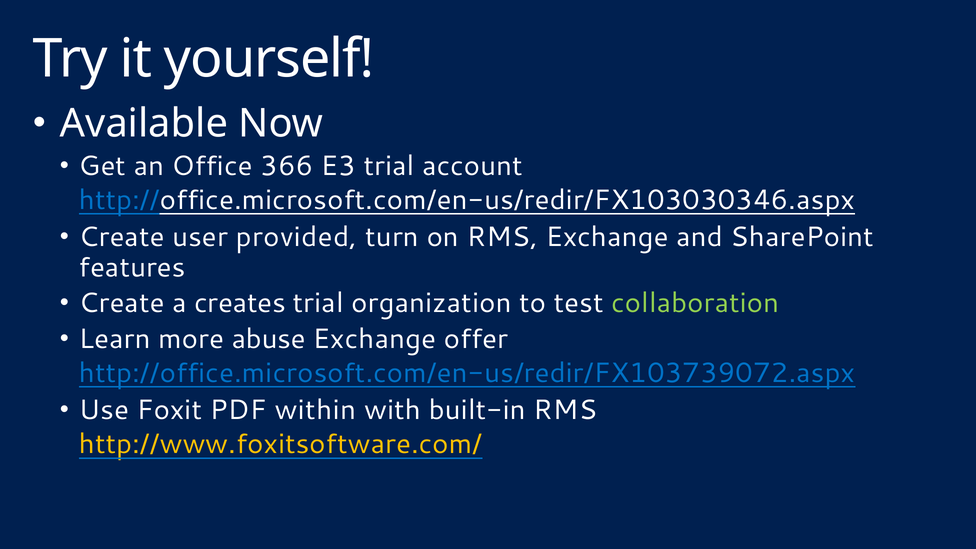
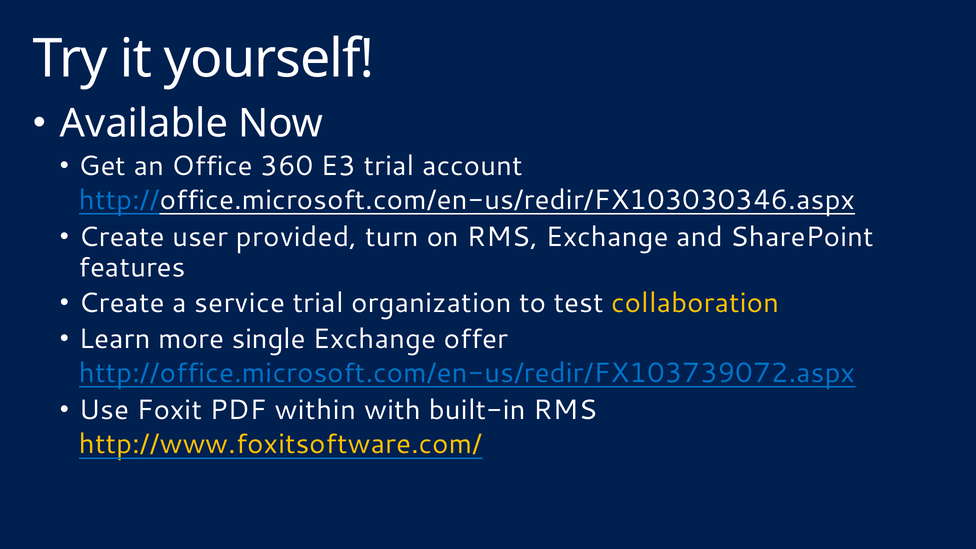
366: 366 -> 360
creates: creates -> service
collaboration colour: light green -> yellow
abuse: abuse -> single
